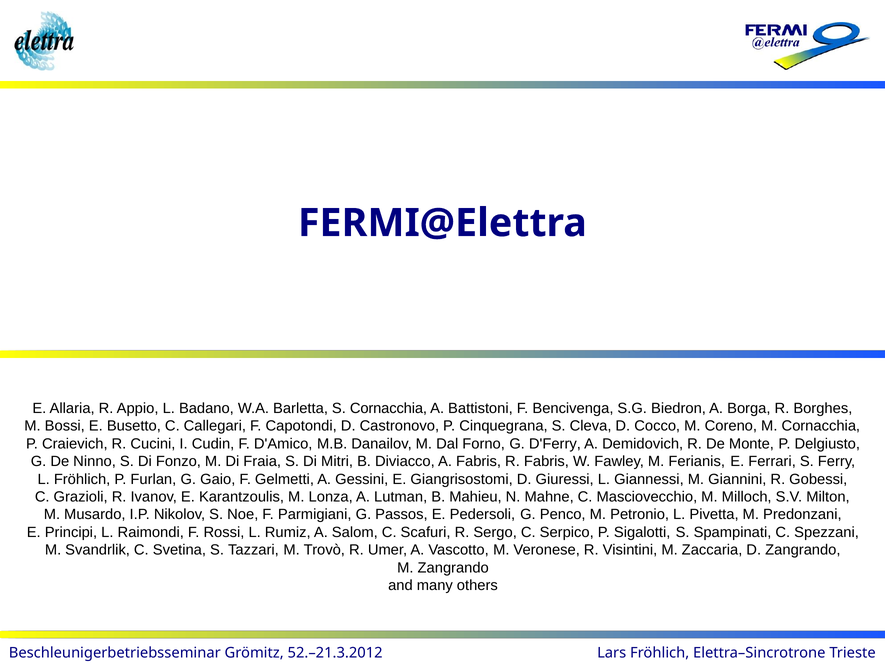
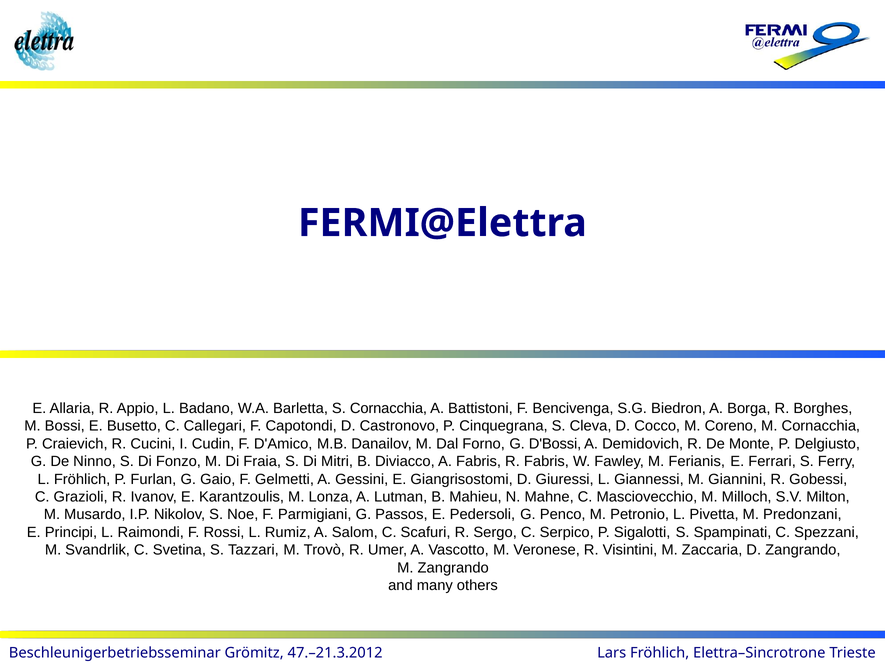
D'Ferry: D'Ferry -> D'Bossi
52.–21.3.2012: 52.–21.3.2012 -> 47.–21.3.2012
